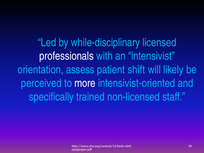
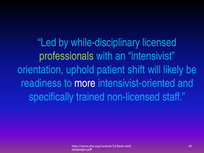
professionals colour: white -> light green
assess: assess -> uphold
perceived: perceived -> readiness
